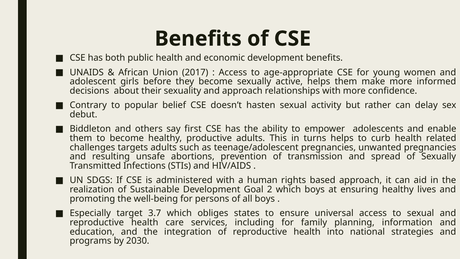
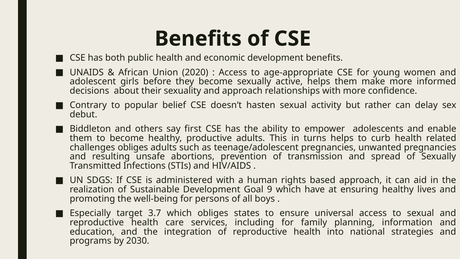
2017: 2017 -> 2020
challenges targets: targets -> obliges
2: 2 -> 9
which boys: boys -> have
